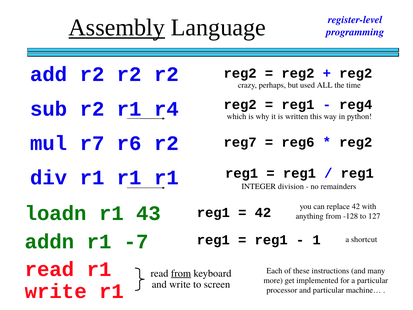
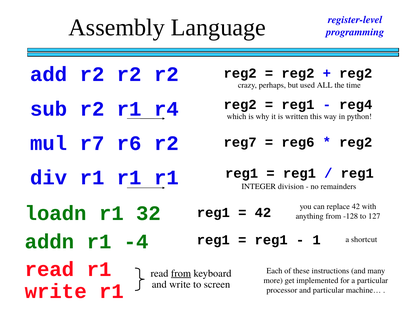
Assembly underline: present -> none
43: 43 -> 32
-7: -7 -> -4
